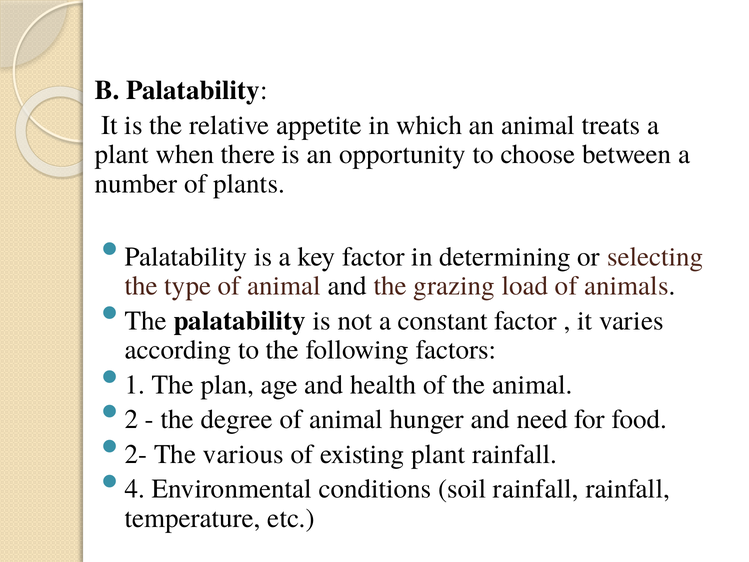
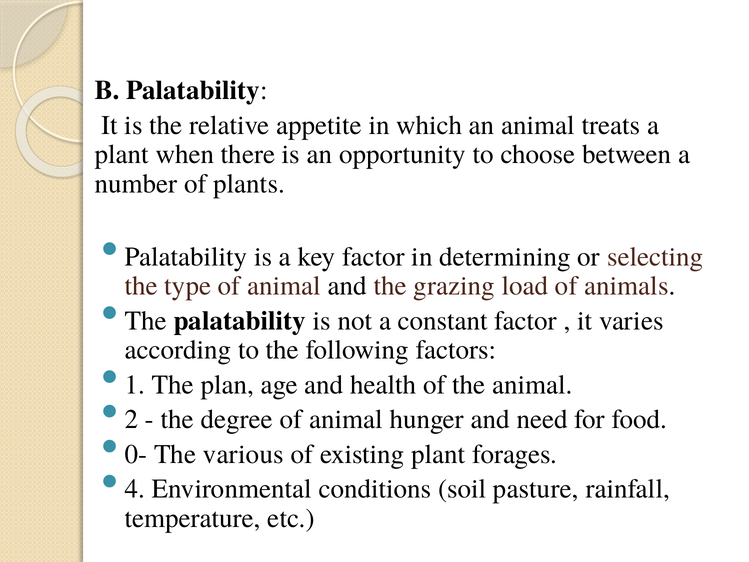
2-: 2- -> 0-
plant rainfall: rainfall -> forages
soil rainfall: rainfall -> pasture
